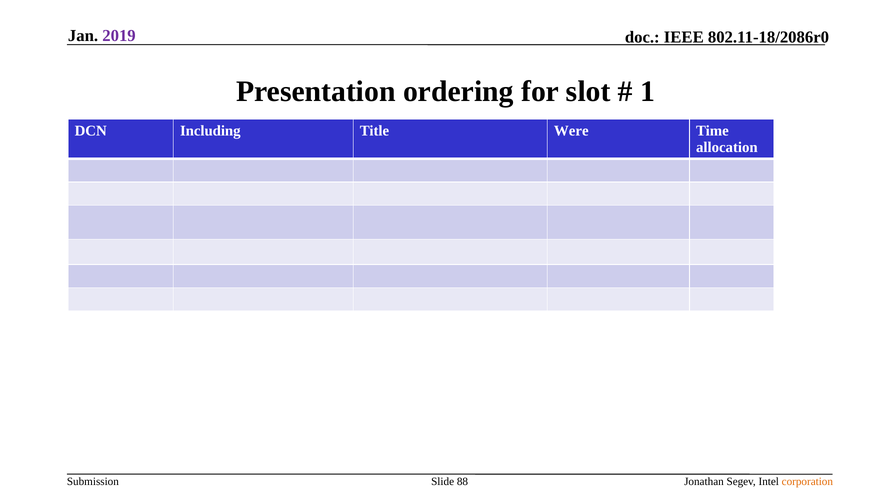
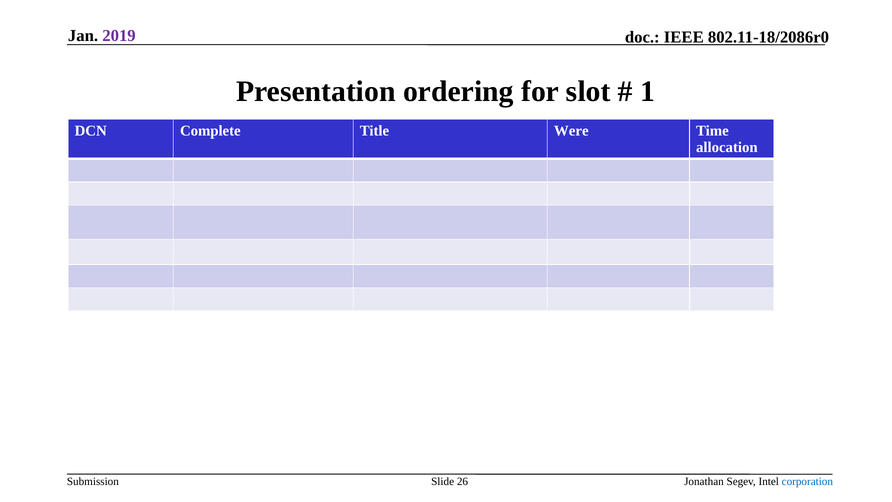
Including: Including -> Complete
88: 88 -> 26
corporation colour: orange -> blue
